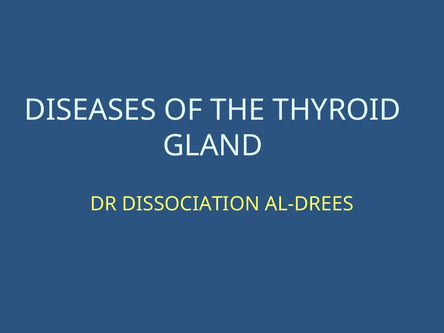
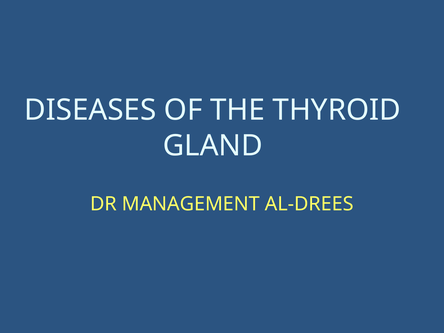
DISSOCIATION: DISSOCIATION -> MANAGEMENT
